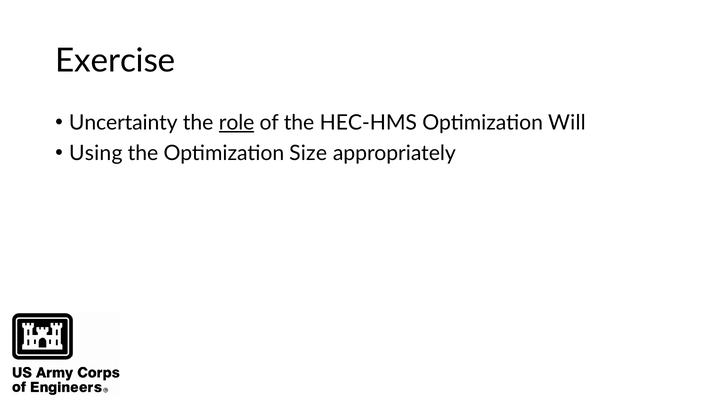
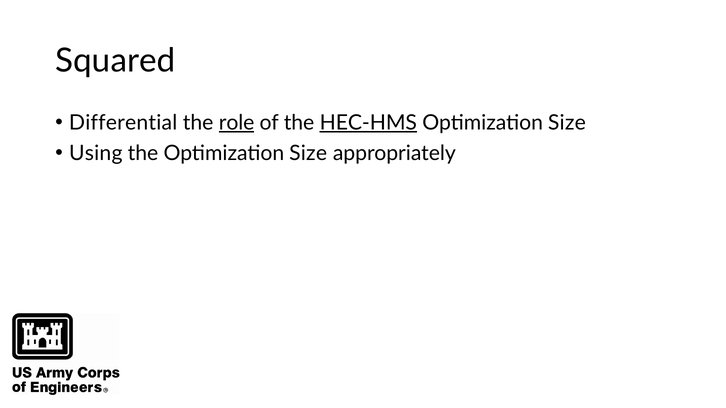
Exercise: Exercise -> Squared
Uncertainty: Uncertainty -> Differential
HEC-HMS underline: none -> present
Will at (567, 123): Will -> Size
